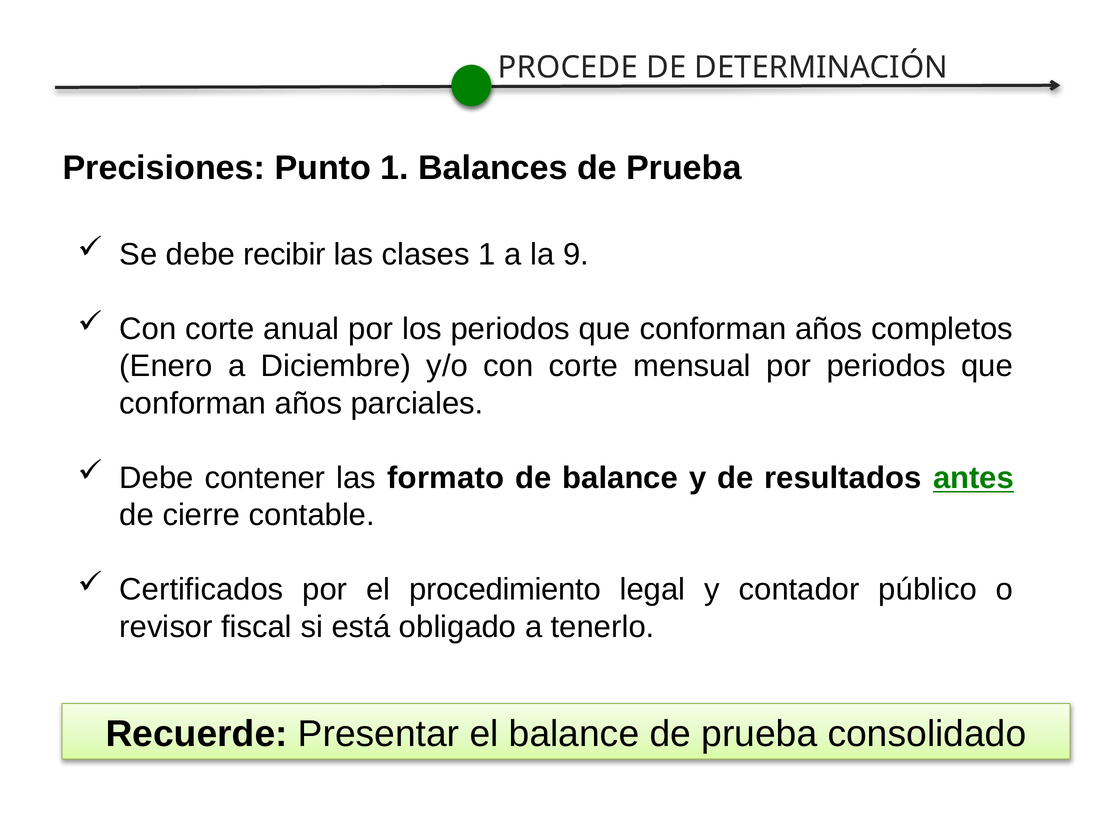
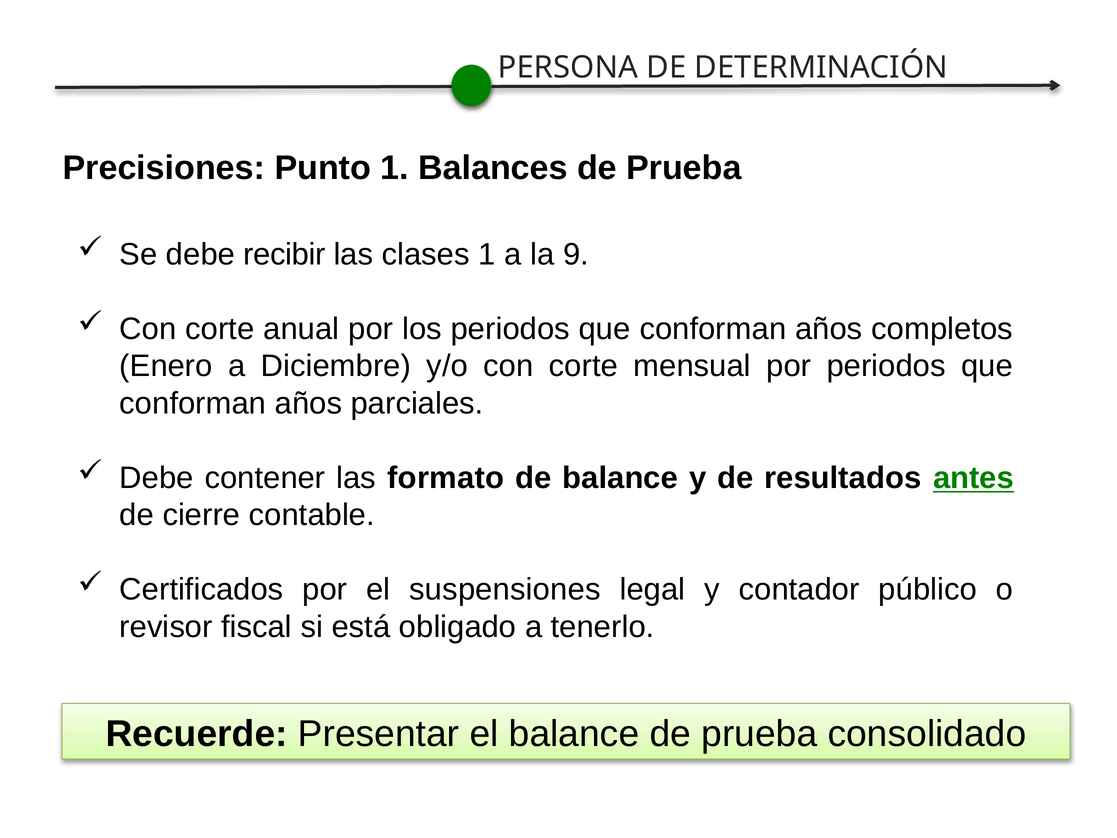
PROCEDE: PROCEDE -> PERSONA
procedimiento: procedimiento -> suspensiones
